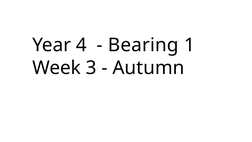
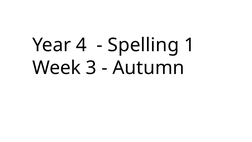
Bearing: Bearing -> Spelling
